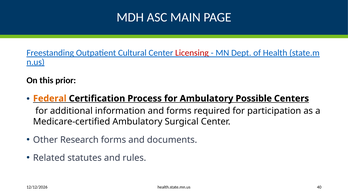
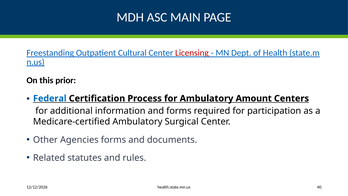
Federal colour: orange -> blue
Possible: Possible -> Amount
Research: Research -> Agencies
